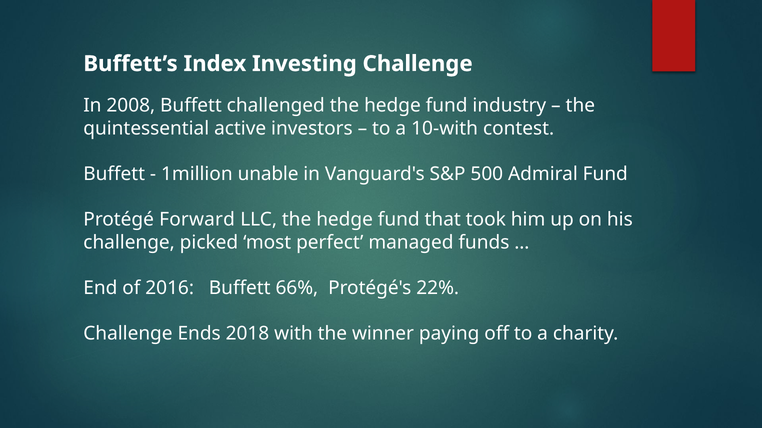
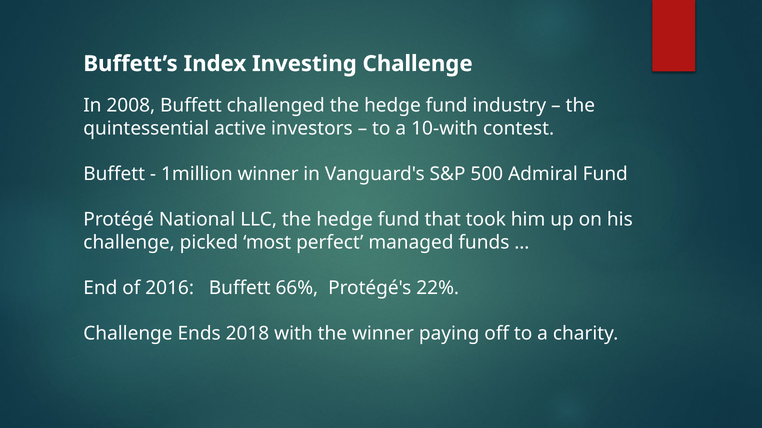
1million unable: unable -> winner
Forward: Forward -> National
